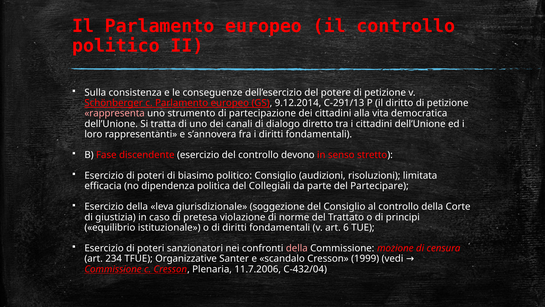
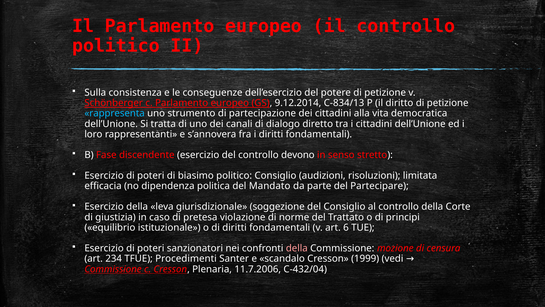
C-291/13: C-291/13 -> C-834/13
rappresenta colour: pink -> light blue
Collegiali: Collegiali -> Mandato
Organizzative: Organizzative -> Procedimenti
